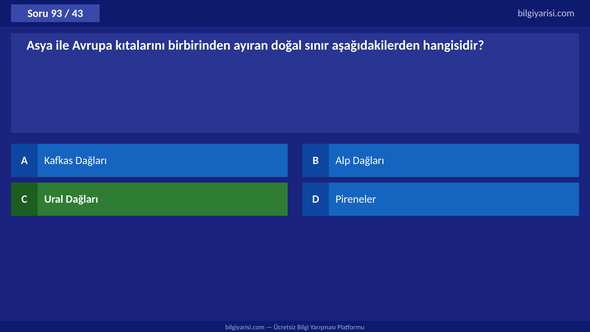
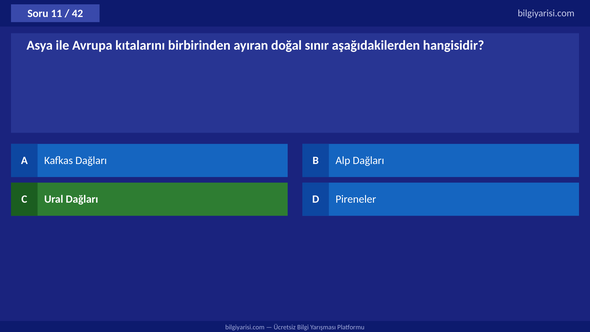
93: 93 -> 11
43: 43 -> 42
